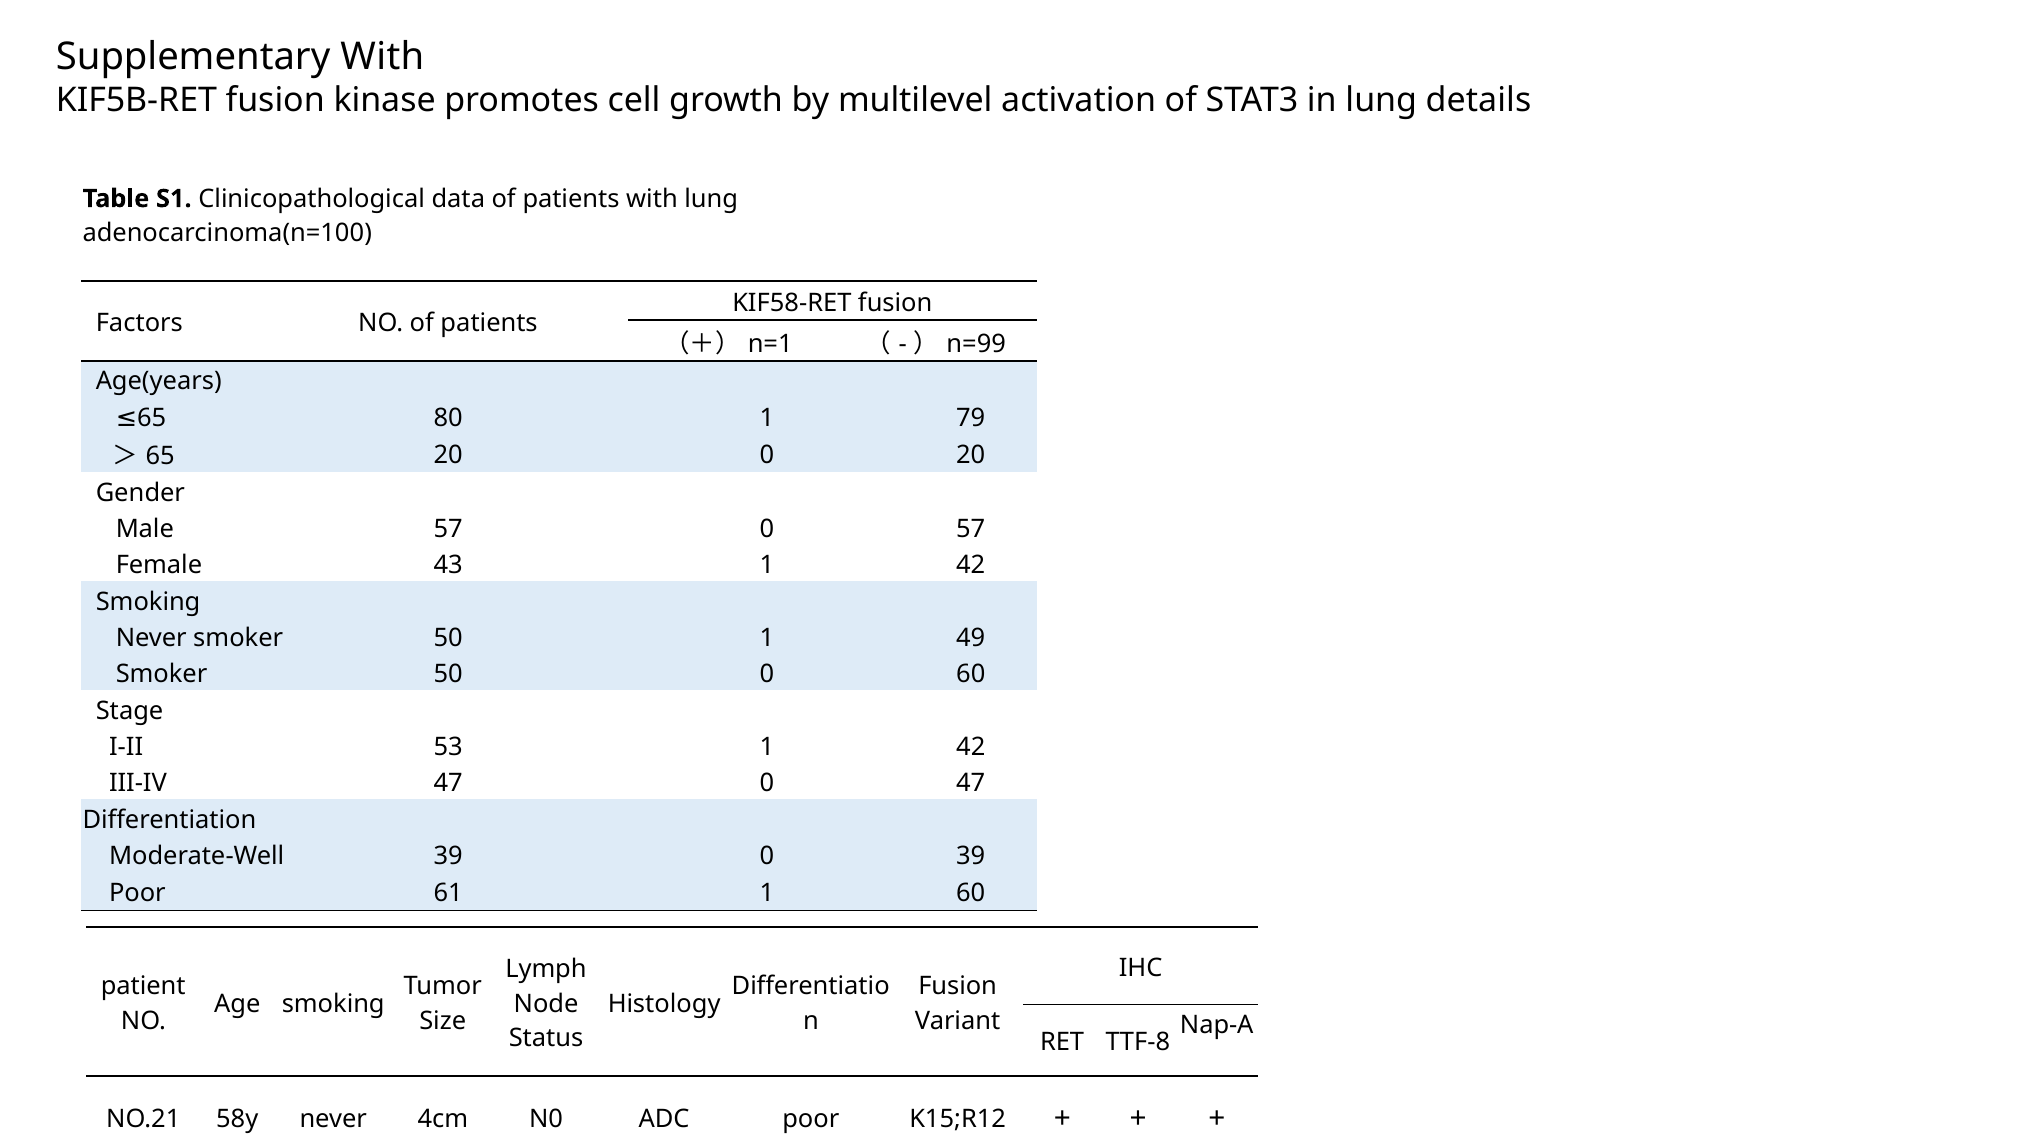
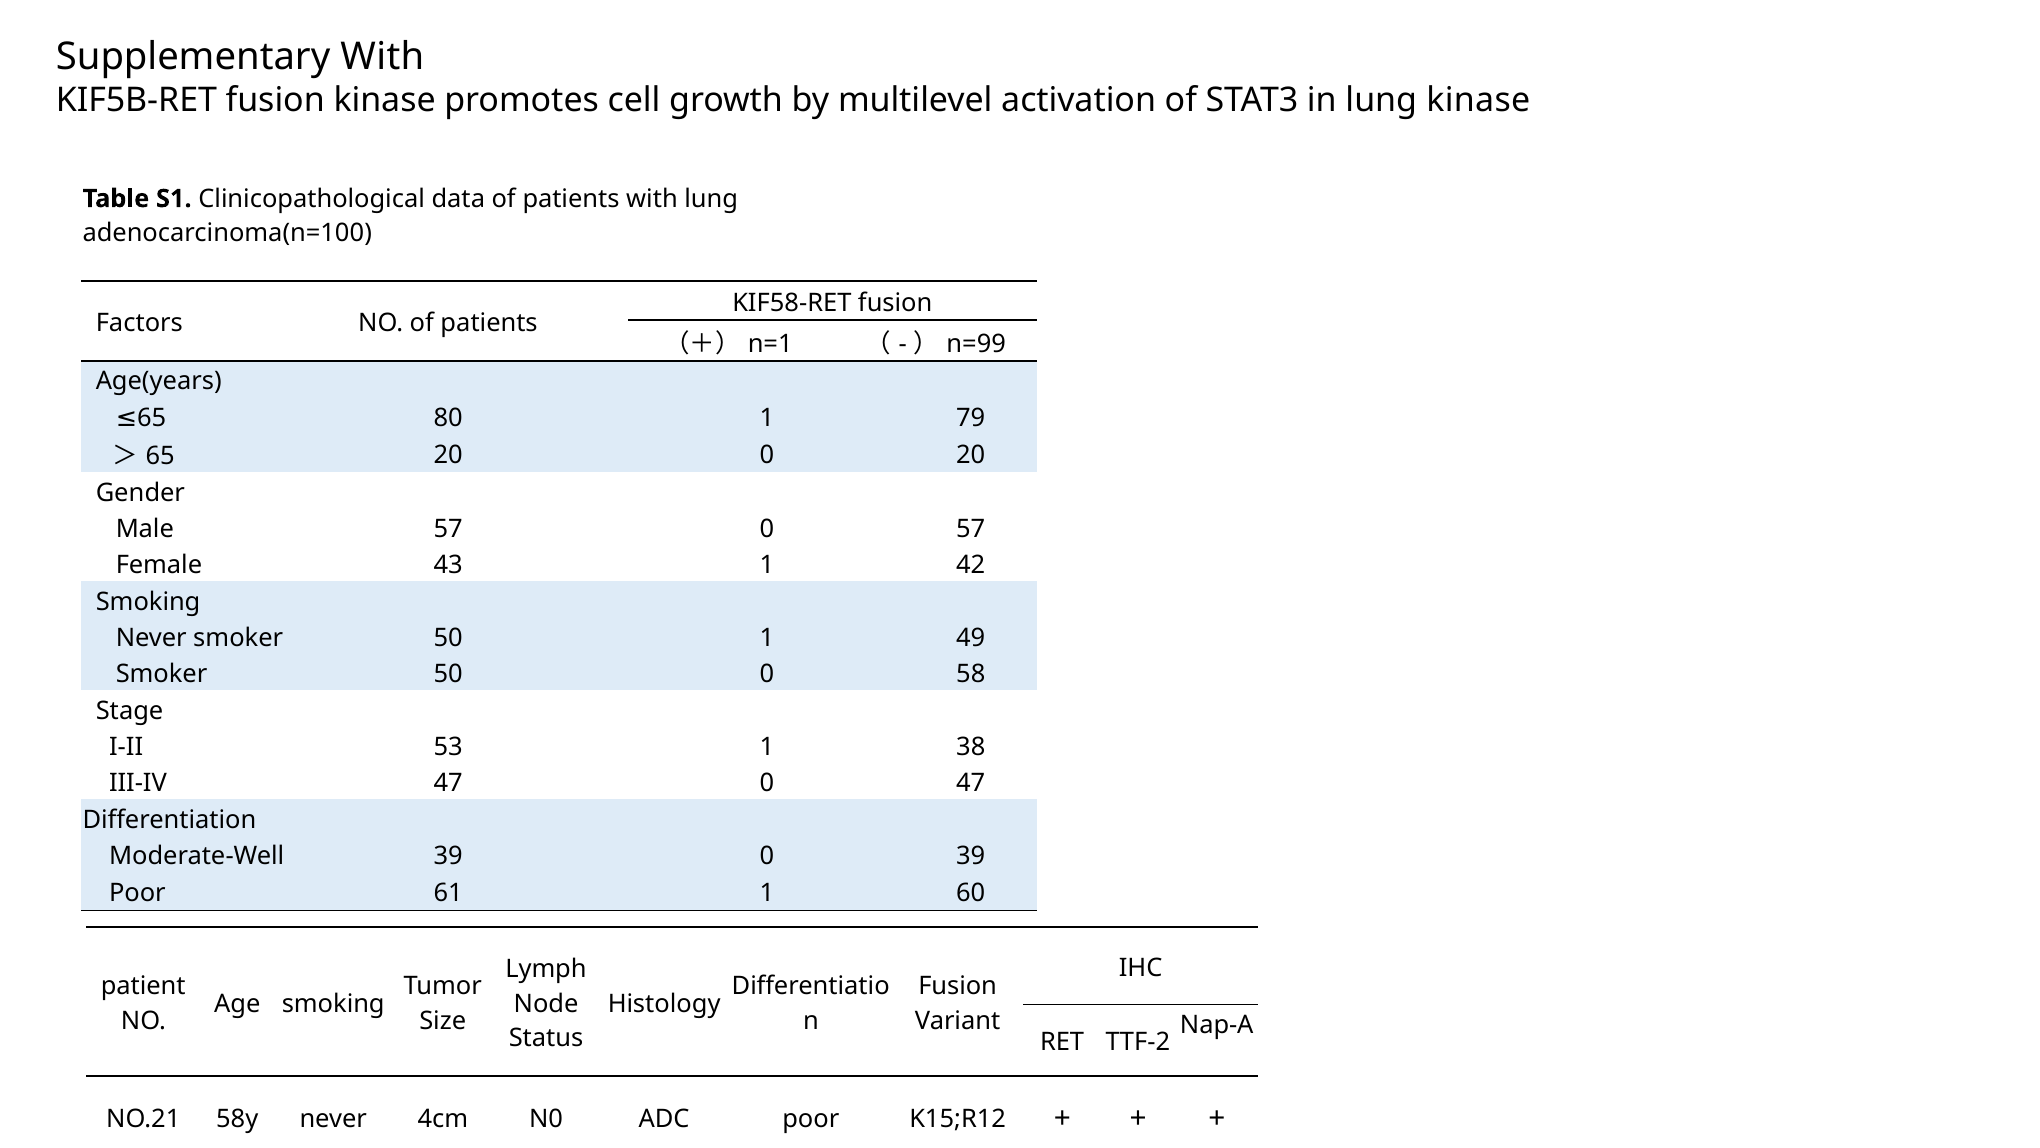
lung details: details -> kinase
0 60: 60 -> 58
53 1 42: 42 -> 38
TTF-8: TTF-8 -> TTF-2
